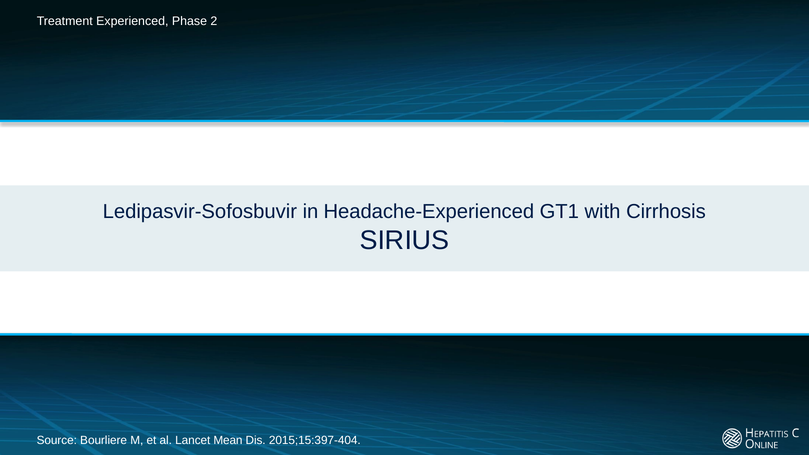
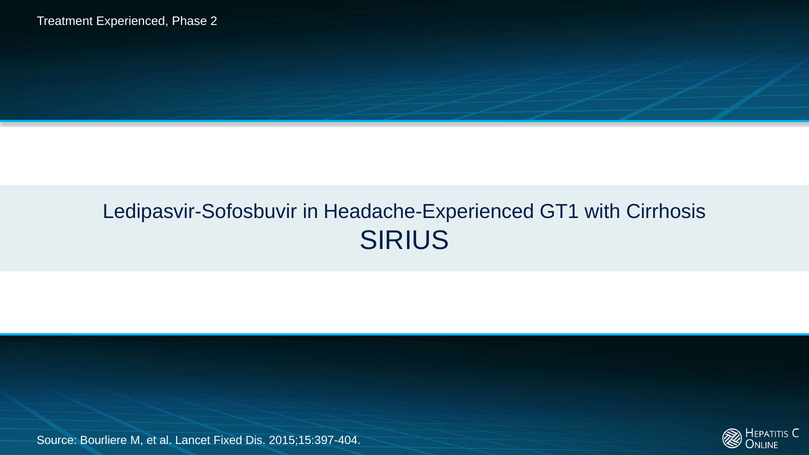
Mean: Mean -> Fixed
